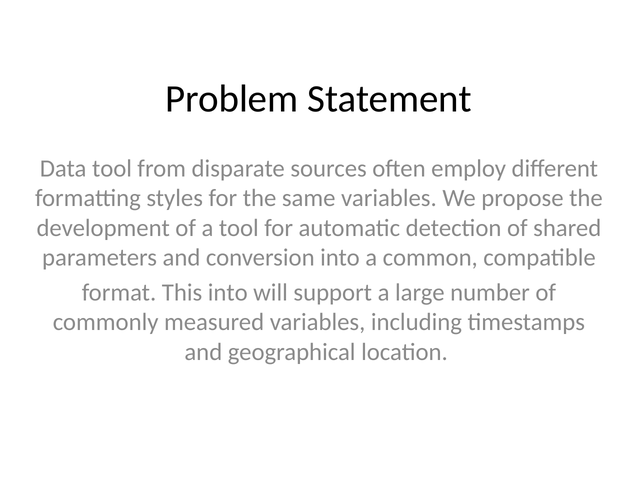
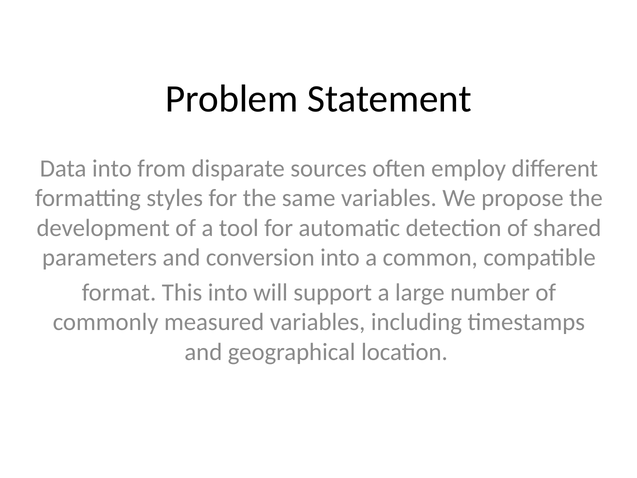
Data tool: tool -> into
